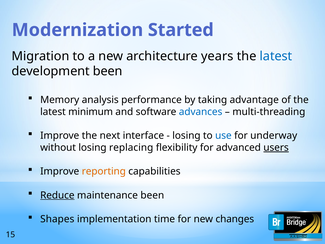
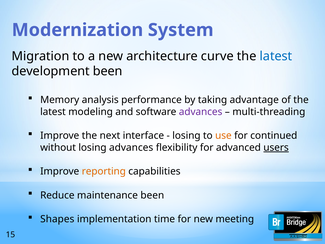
Started: Started -> System
years: years -> curve
minimum: minimum -> modeling
advances at (201, 112) colour: blue -> purple
use colour: blue -> orange
underway: underway -> continued
losing replacing: replacing -> advances
Reduce underline: present -> none
changes: changes -> meeting
